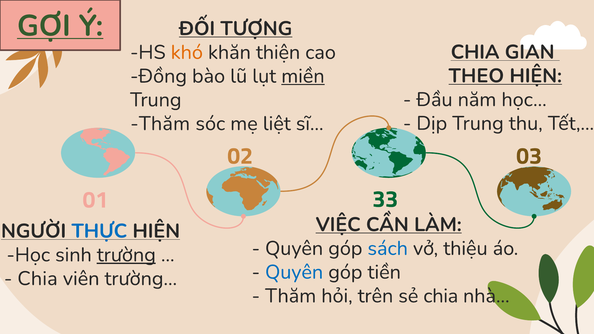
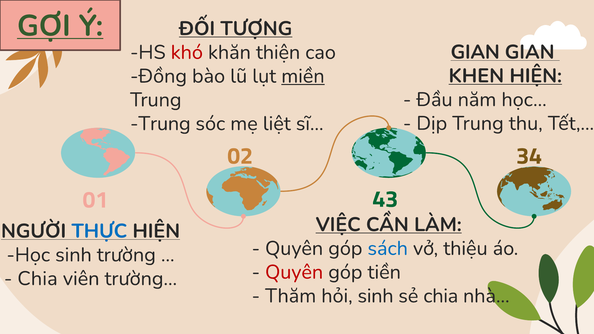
CHIA at (475, 52): CHIA -> GIAN
khó colour: orange -> red
THEO: THEO -> KHEN
Thăm at (160, 124): Thăm -> Trung
03: 03 -> 34
33: 33 -> 43
trường underline: present -> none
Quyên at (294, 272) colour: blue -> red
hỏi trên: trên -> sinh
